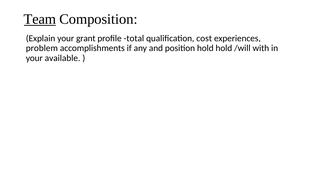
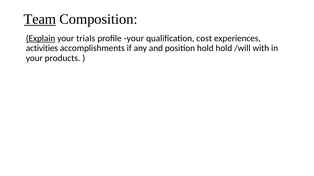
Explain underline: none -> present
grant: grant -> trials
profile total: total -> your
problem: problem -> activities
available: available -> products
